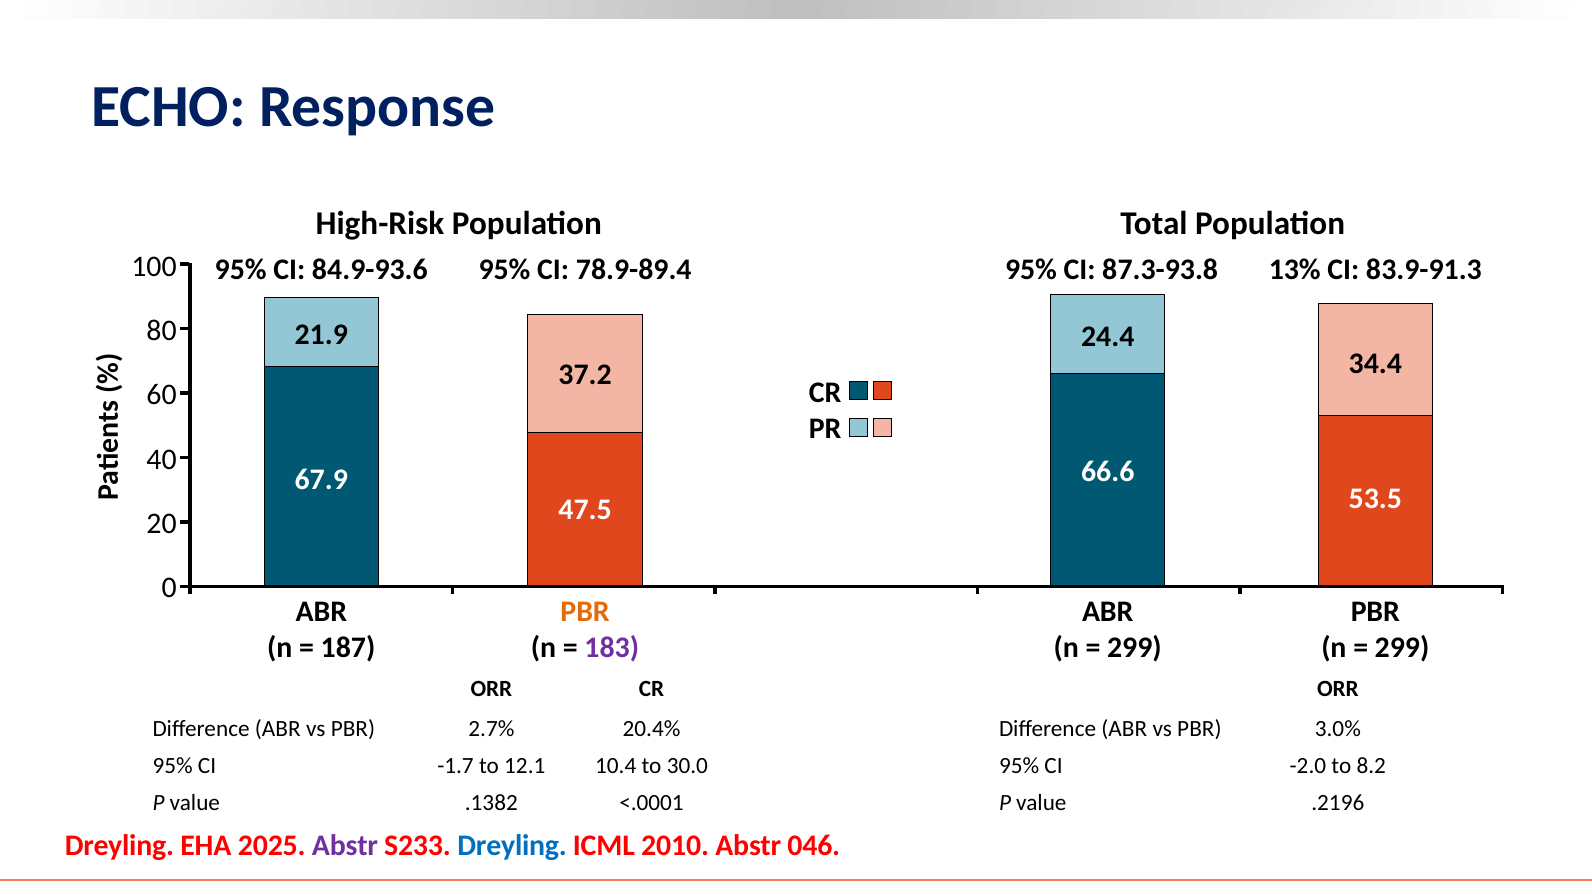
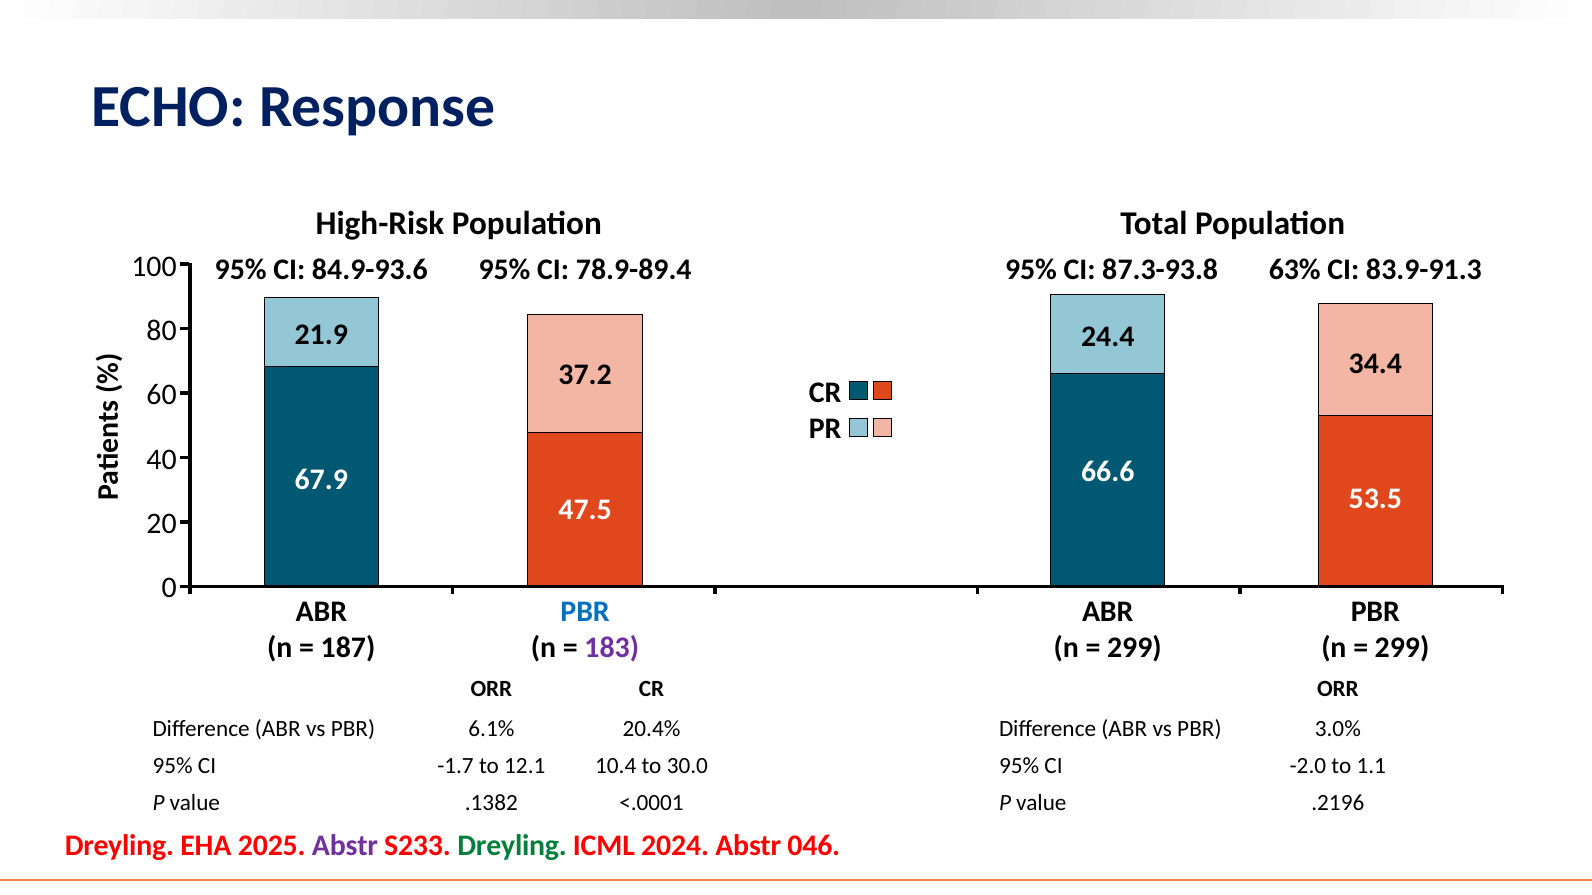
13%: 13% -> 63%
PBR at (585, 612) colour: orange -> blue
2.7%: 2.7% -> 6.1%
8.2: 8.2 -> 1.1
Dreyling at (512, 846) colour: blue -> green
2010: 2010 -> 2024
